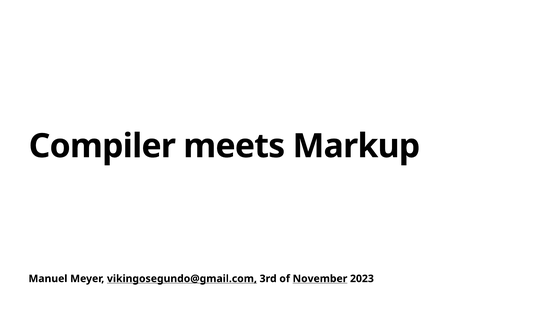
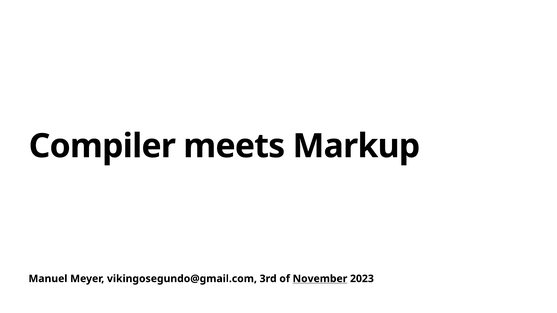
vikingosegundo@gmail.com underline: present -> none
